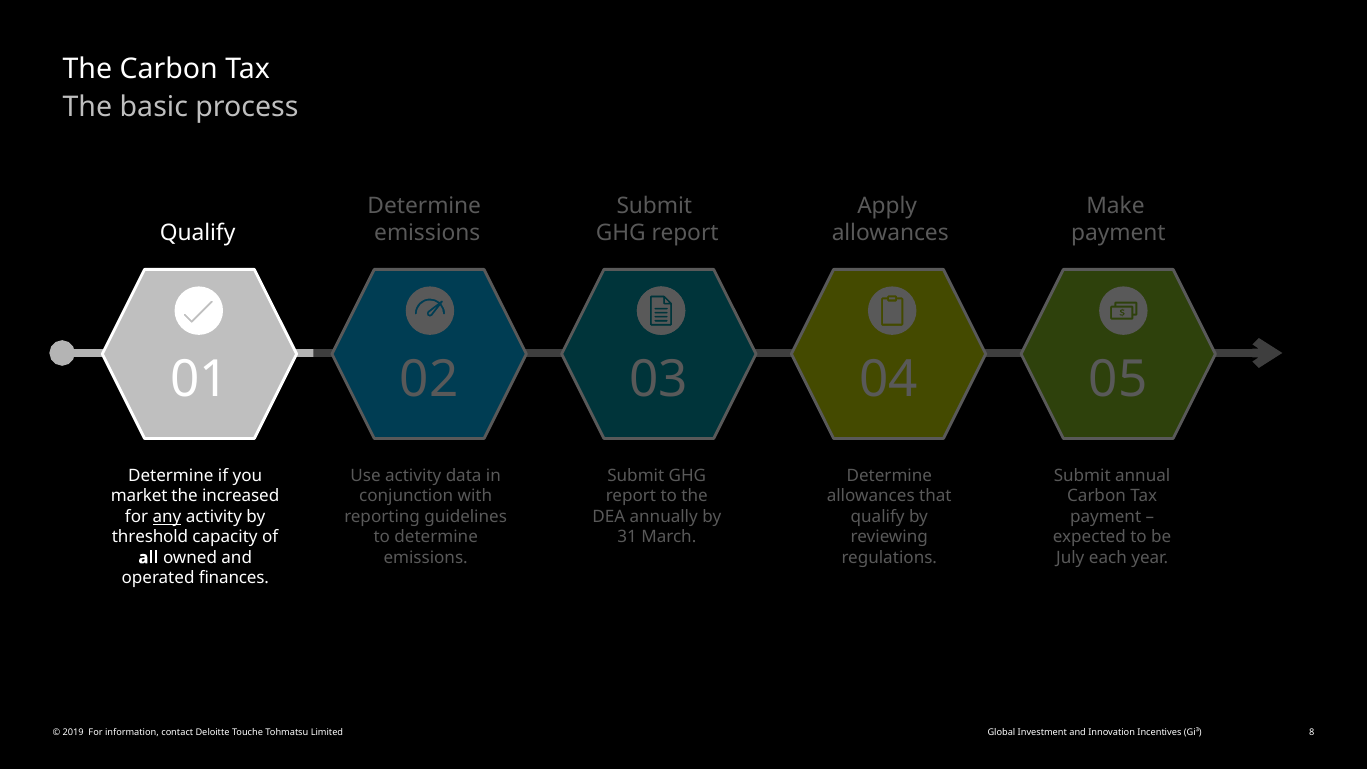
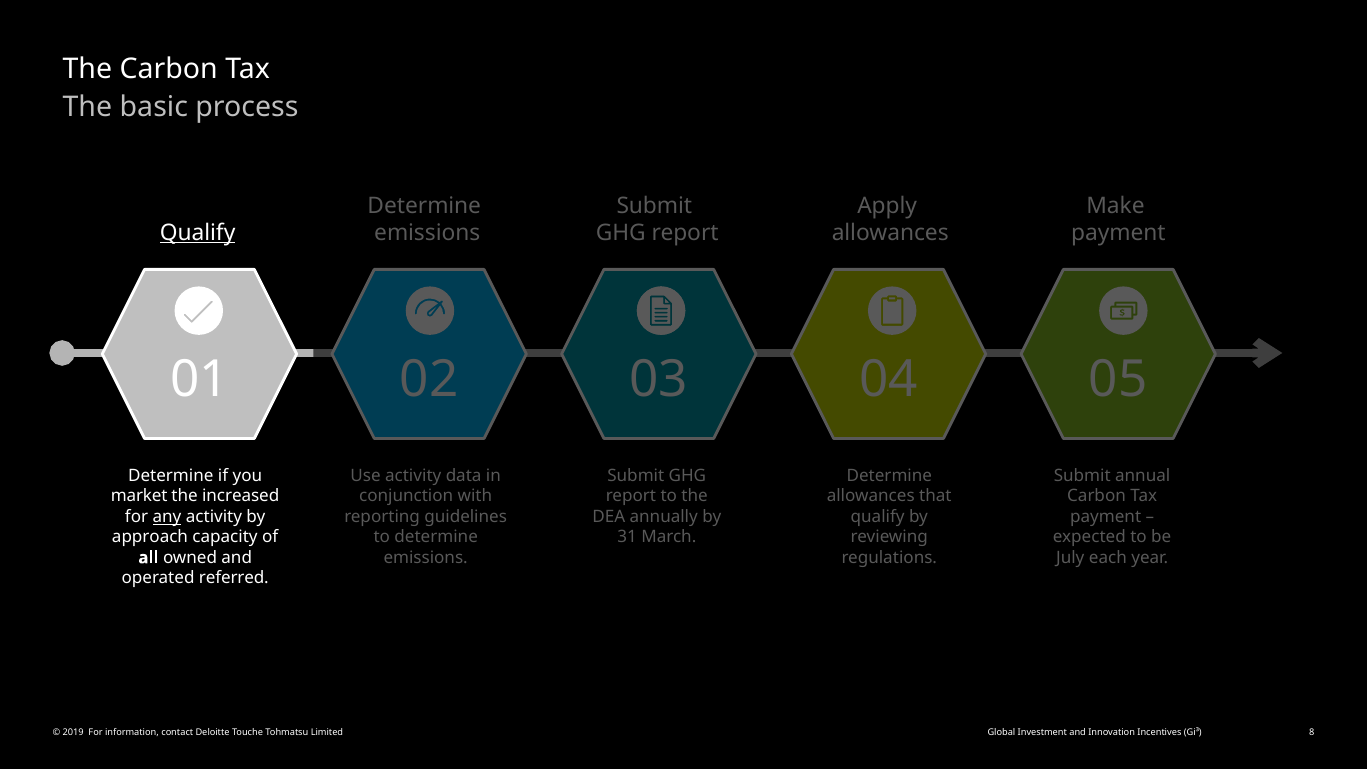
Qualify at (198, 233) underline: none -> present
threshold: threshold -> approach
finances: finances -> referred
